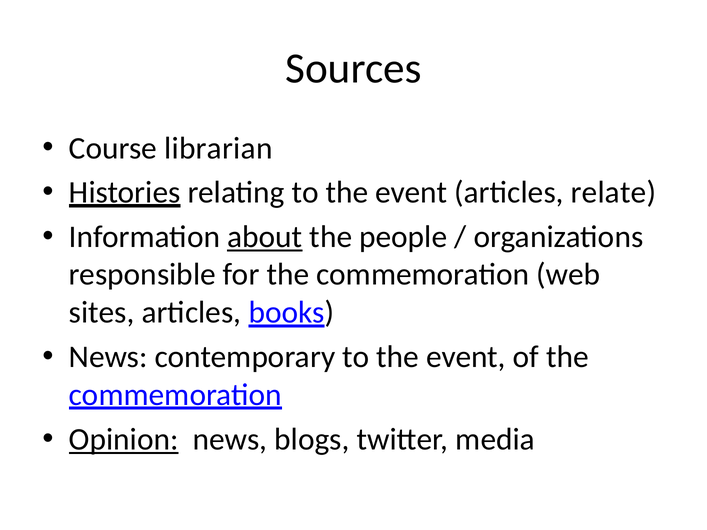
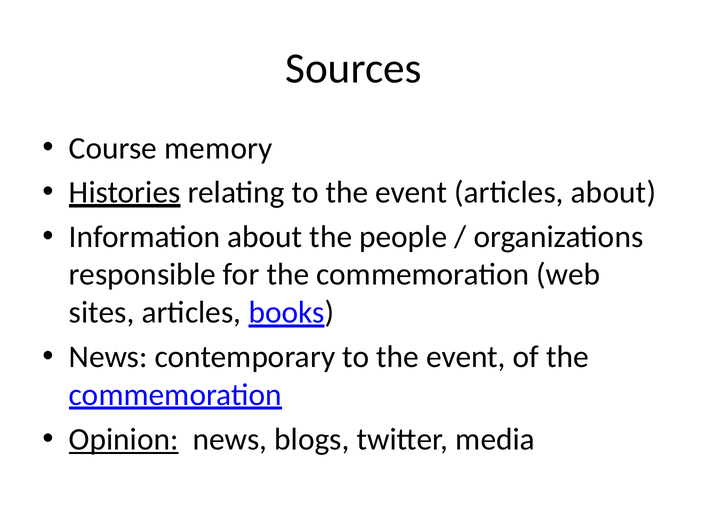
librarian: librarian -> memory
articles relate: relate -> about
about at (265, 237) underline: present -> none
